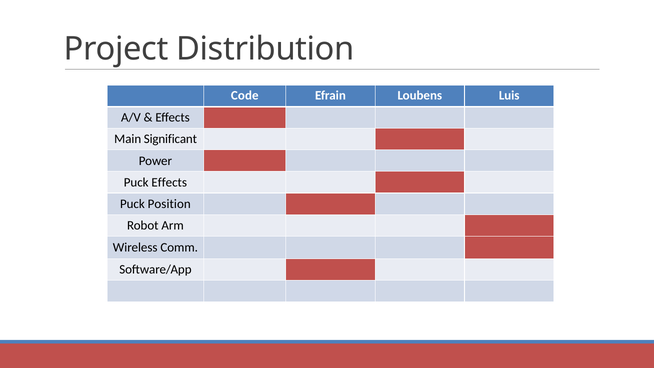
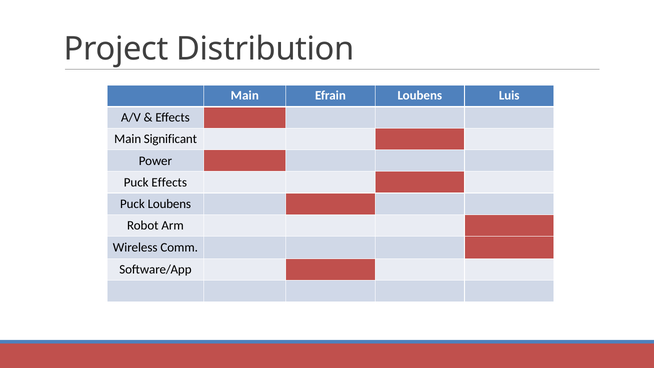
Code at (245, 96): Code -> Main
Puck Position: Position -> Loubens
